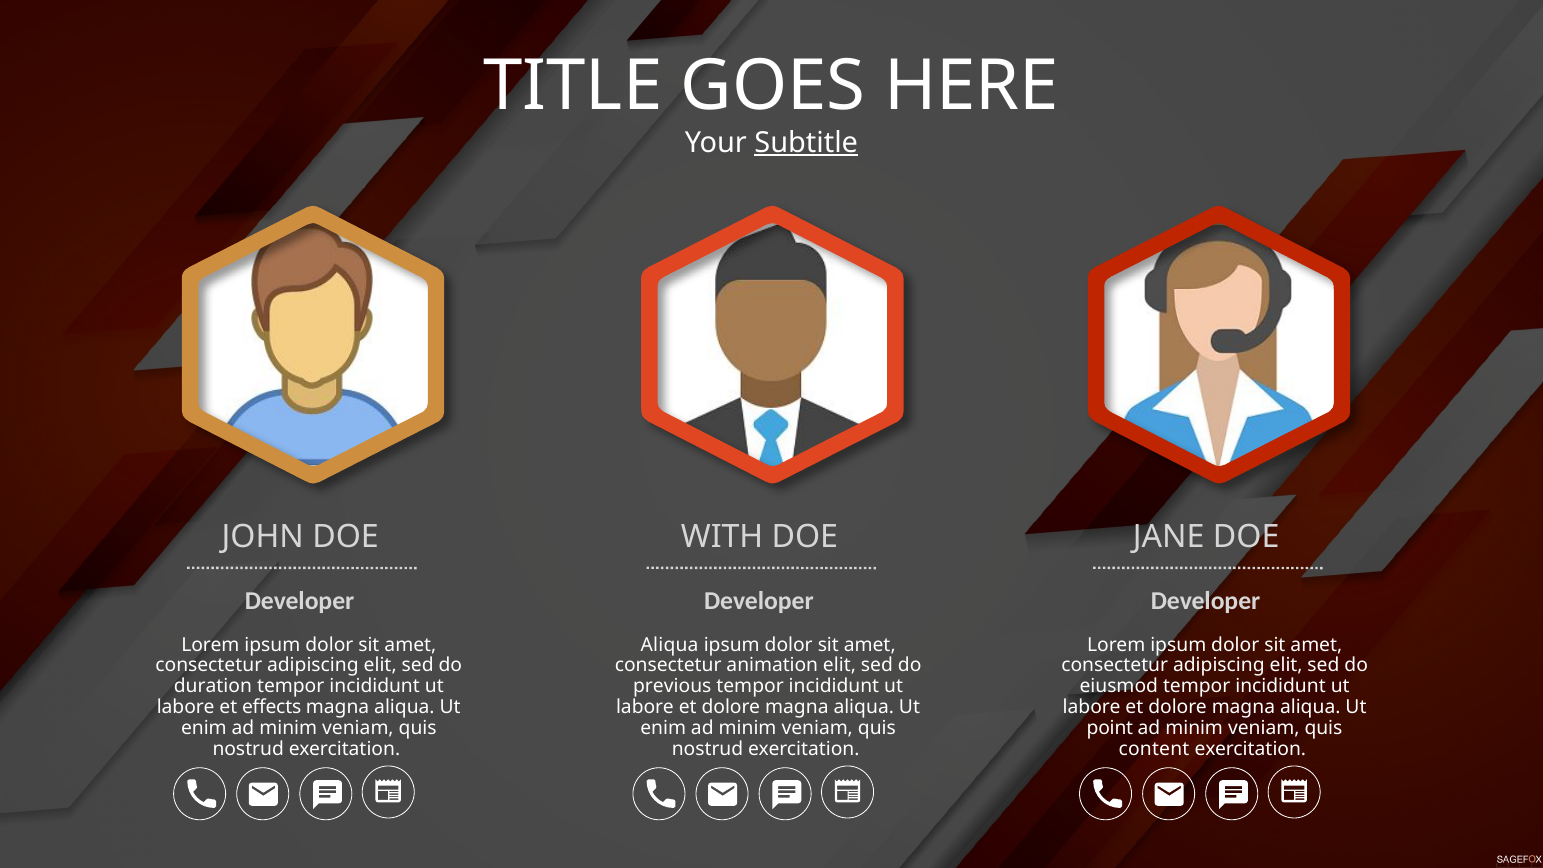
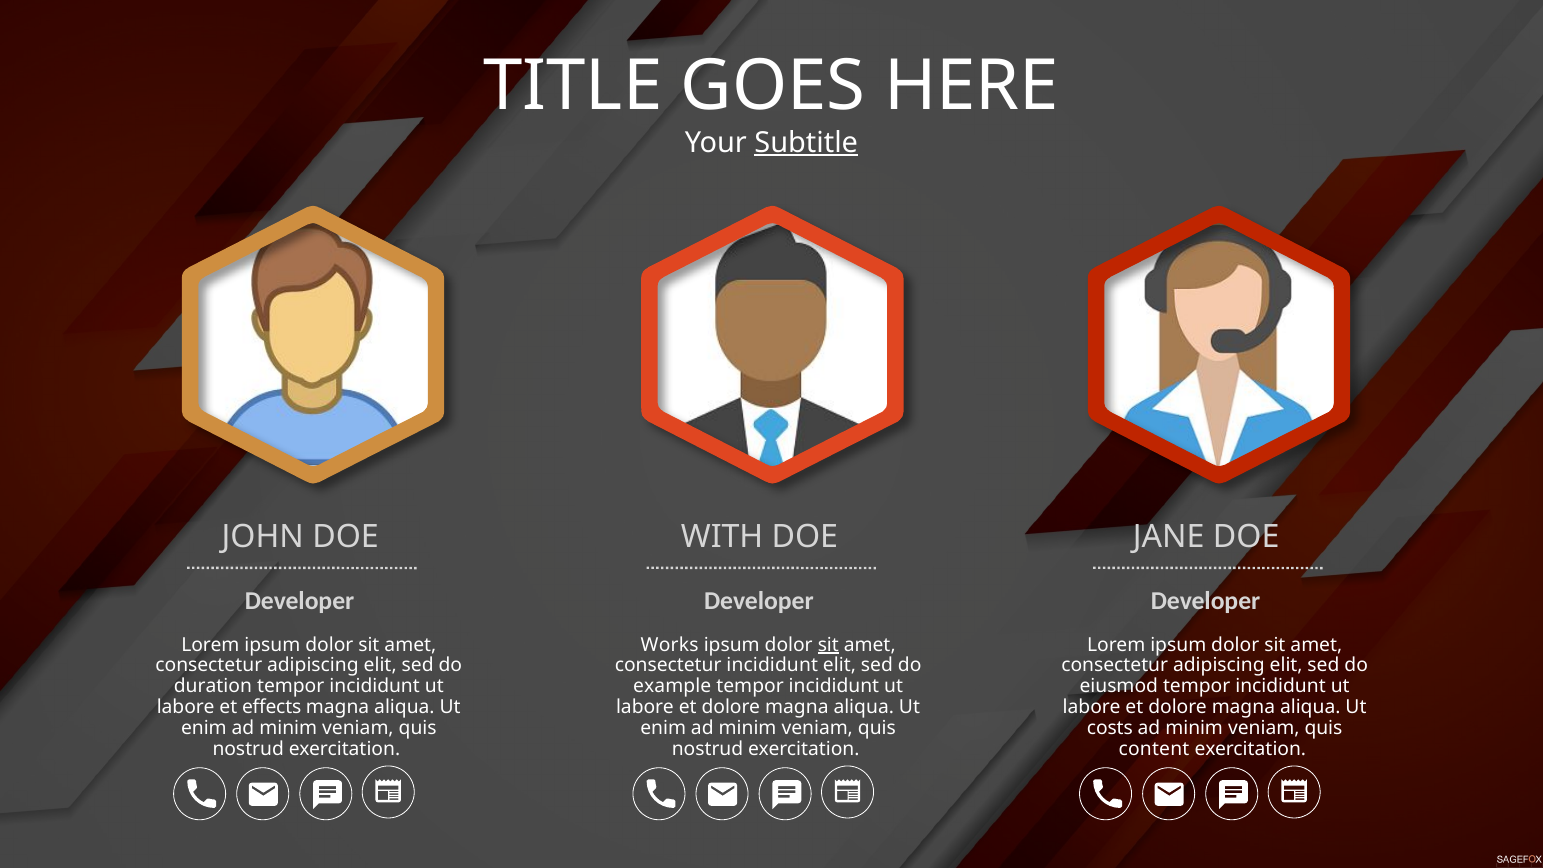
Aliqua at (670, 645): Aliqua -> Works
sit at (828, 645) underline: none -> present
consectetur animation: animation -> incididunt
previous: previous -> example
point: point -> costs
